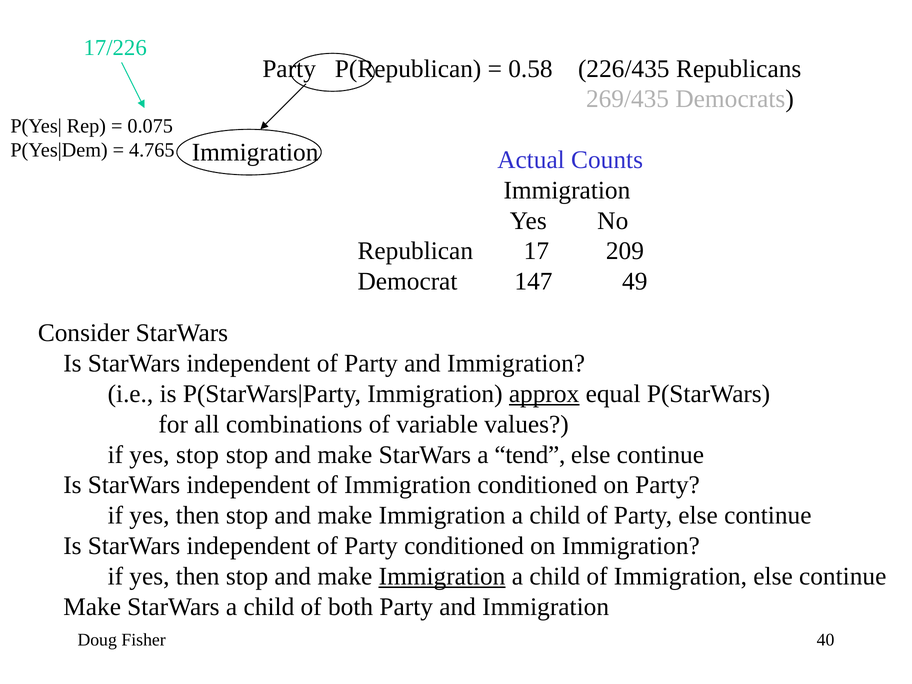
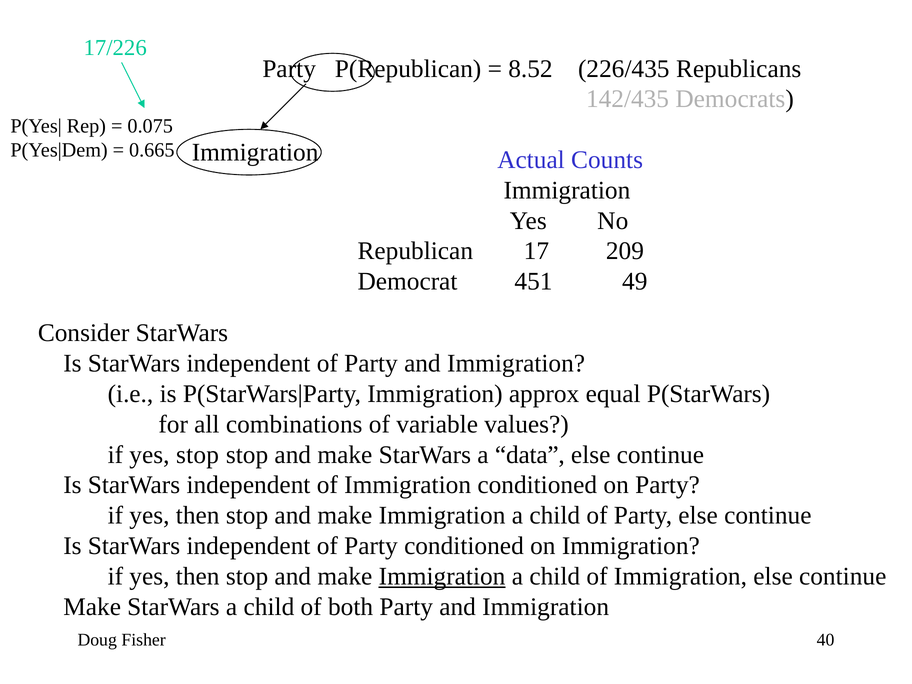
0.58: 0.58 -> 8.52
269/435: 269/435 -> 142/435
4.765: 4.765 -> 0.665
147: 147 -> 451
approx underline: present -> none
tend: tend -> data
